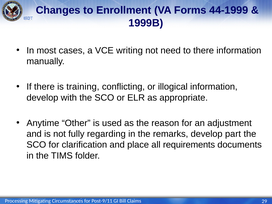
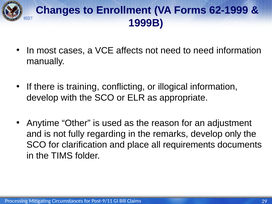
44-1999: 44-1999 -> 62-1999
writing: writing -> affects
to there: there -> need
part: part -> only
